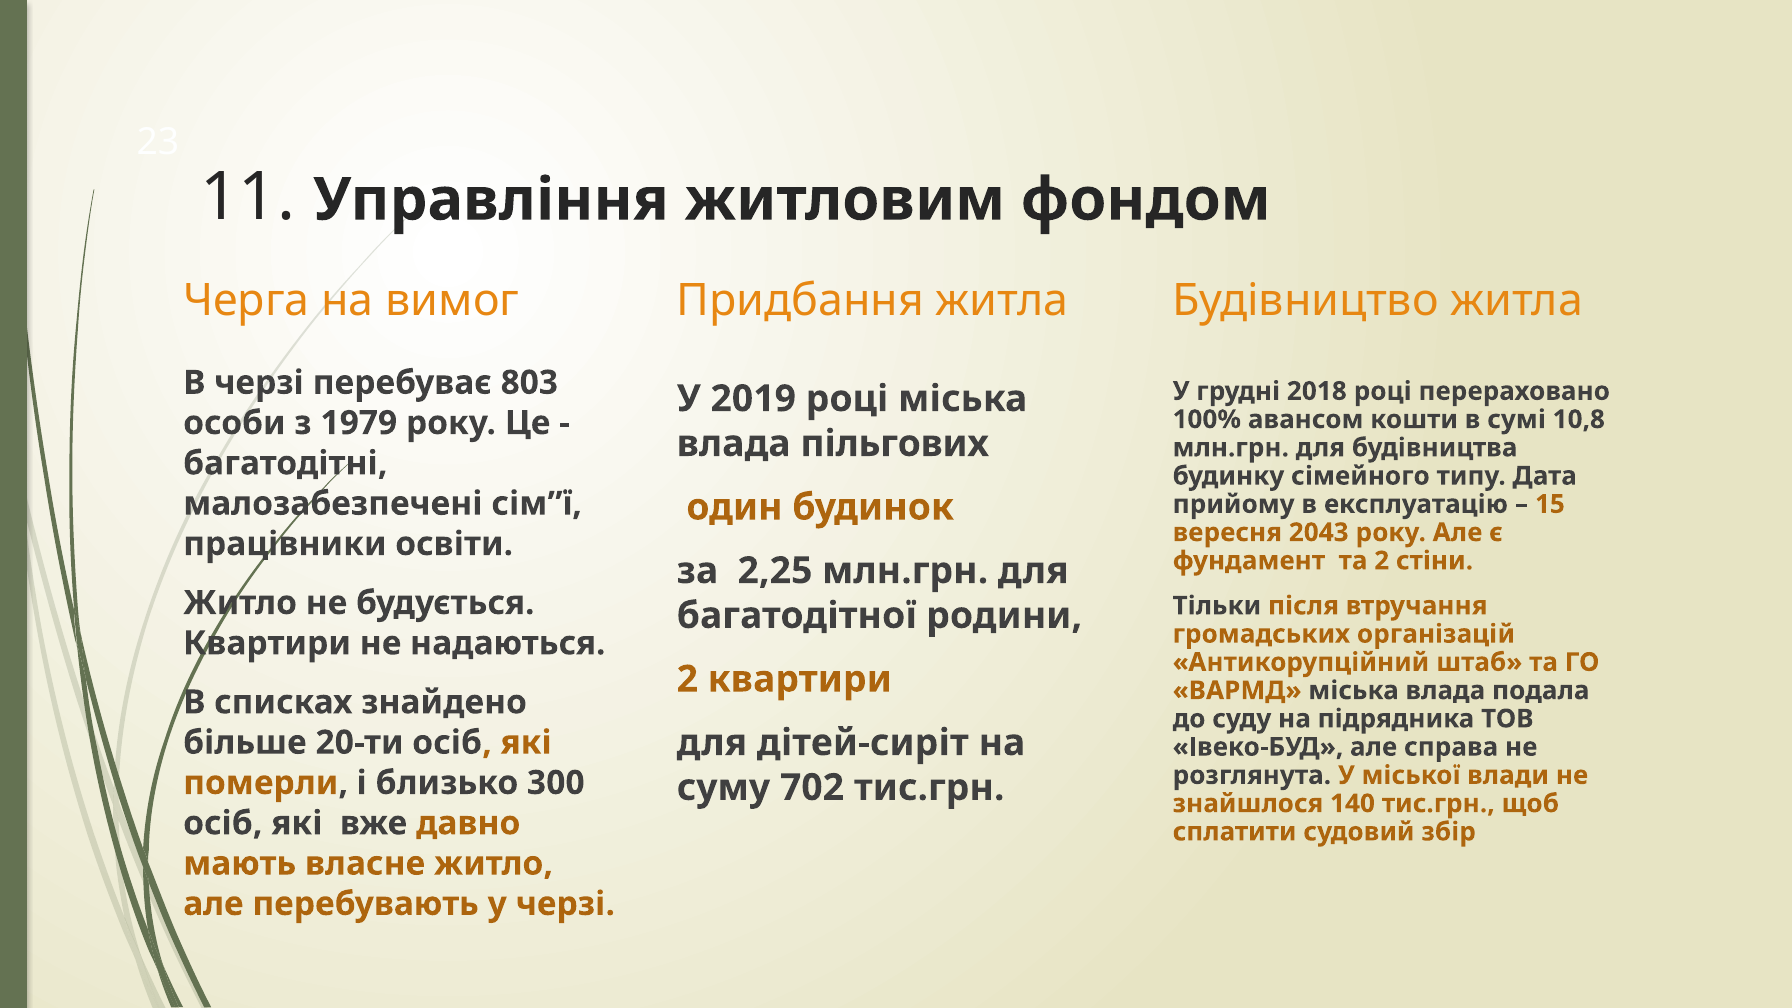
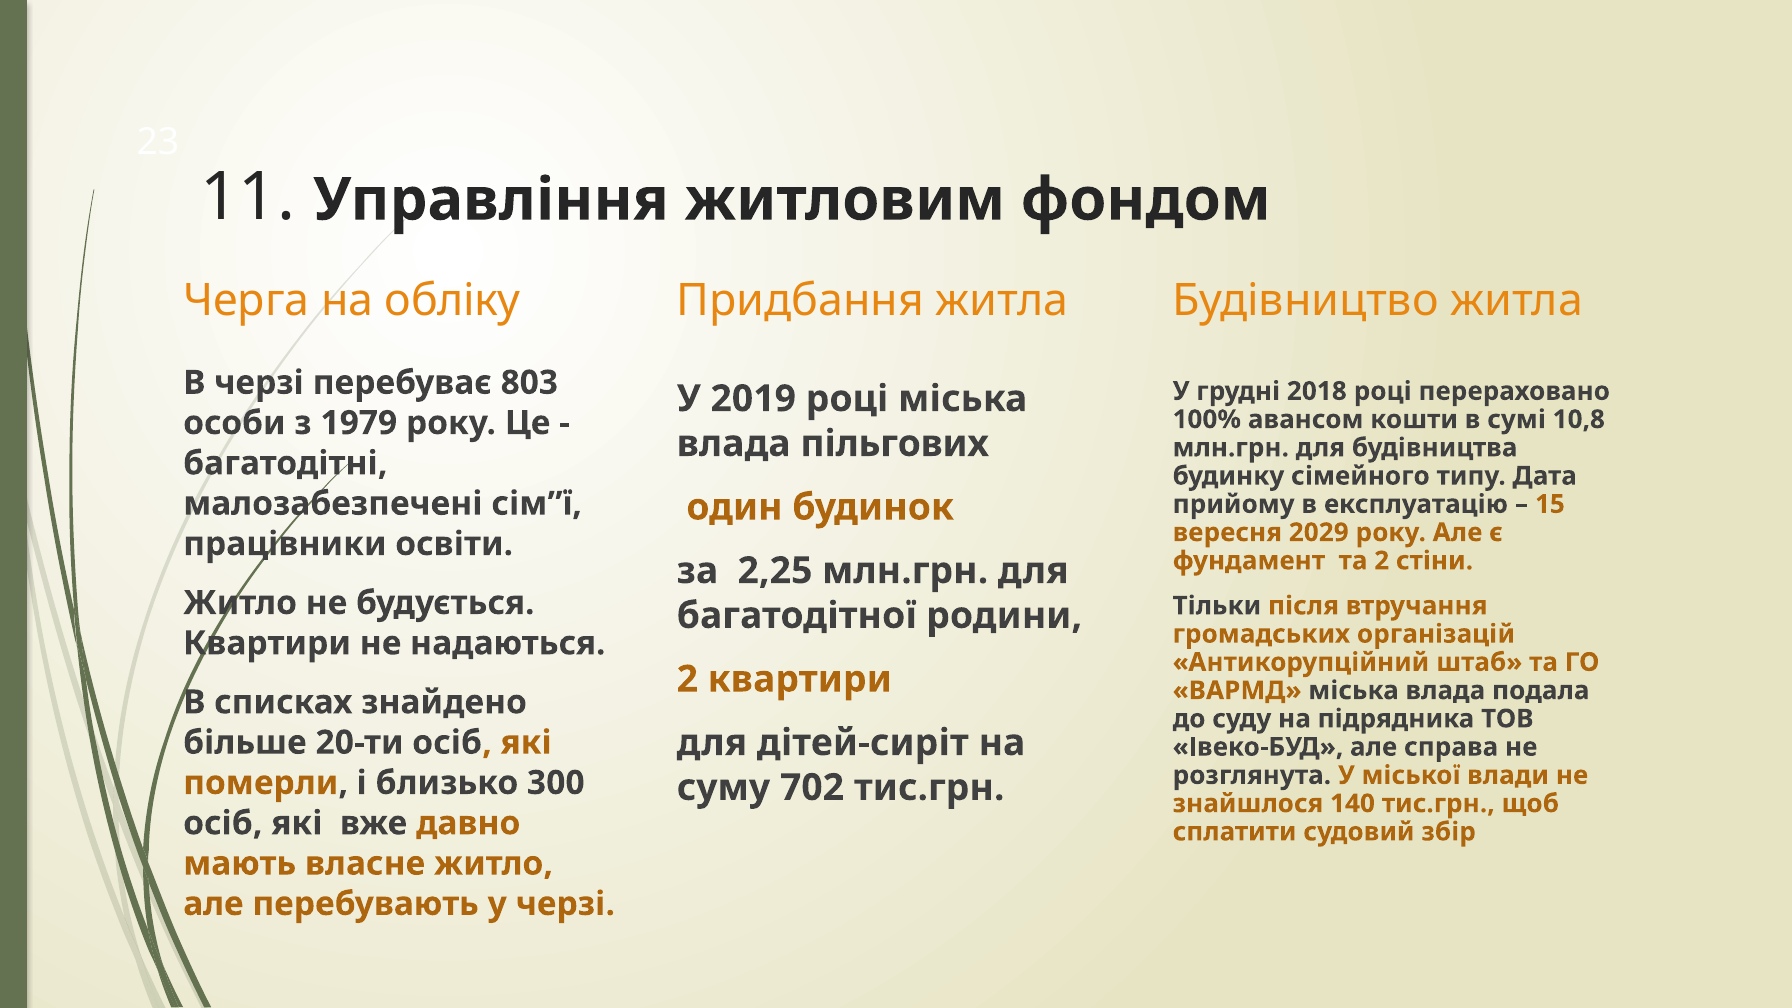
вимог: вимог -> обліку
2043: 2043 -> 2029
